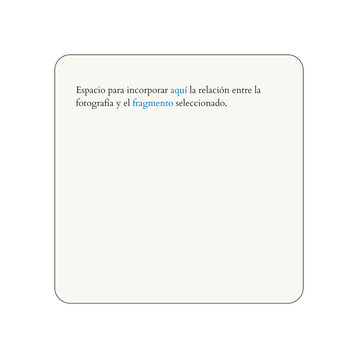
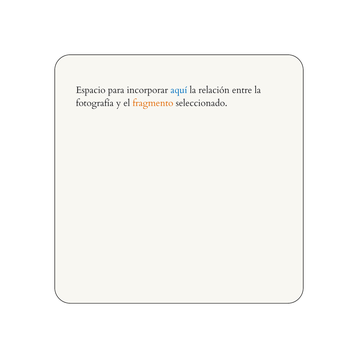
fragmento colour: blue -> orange
